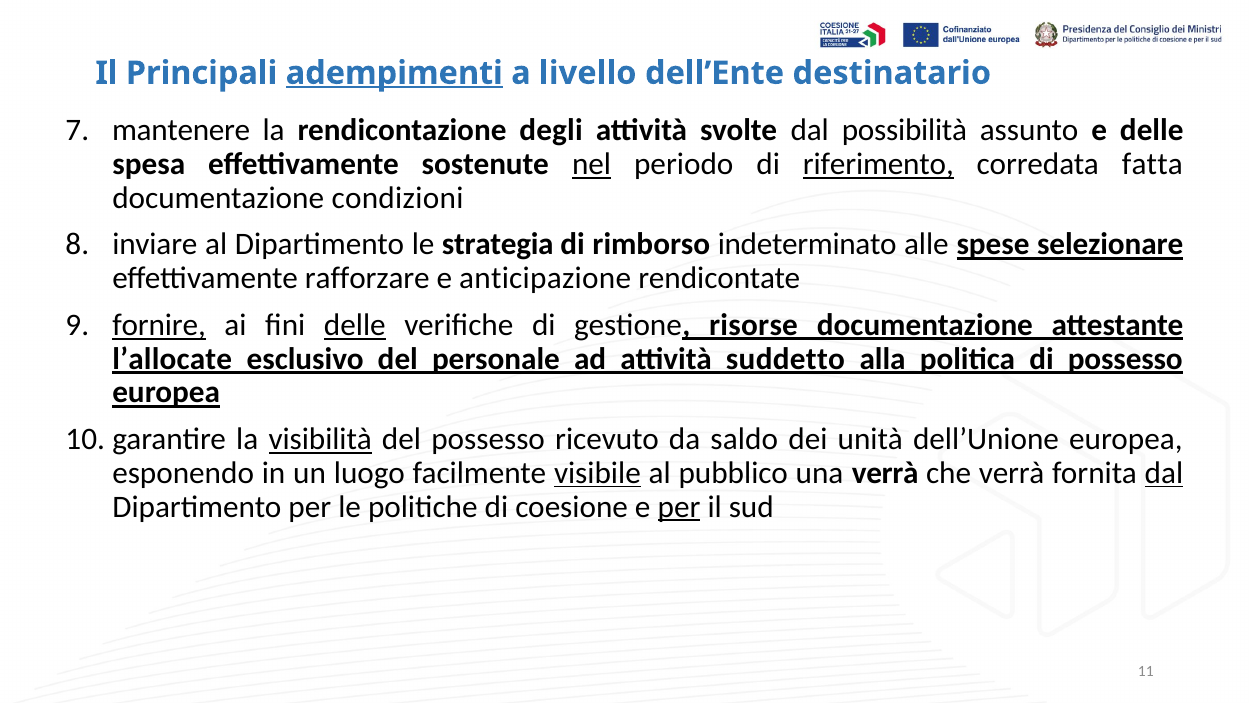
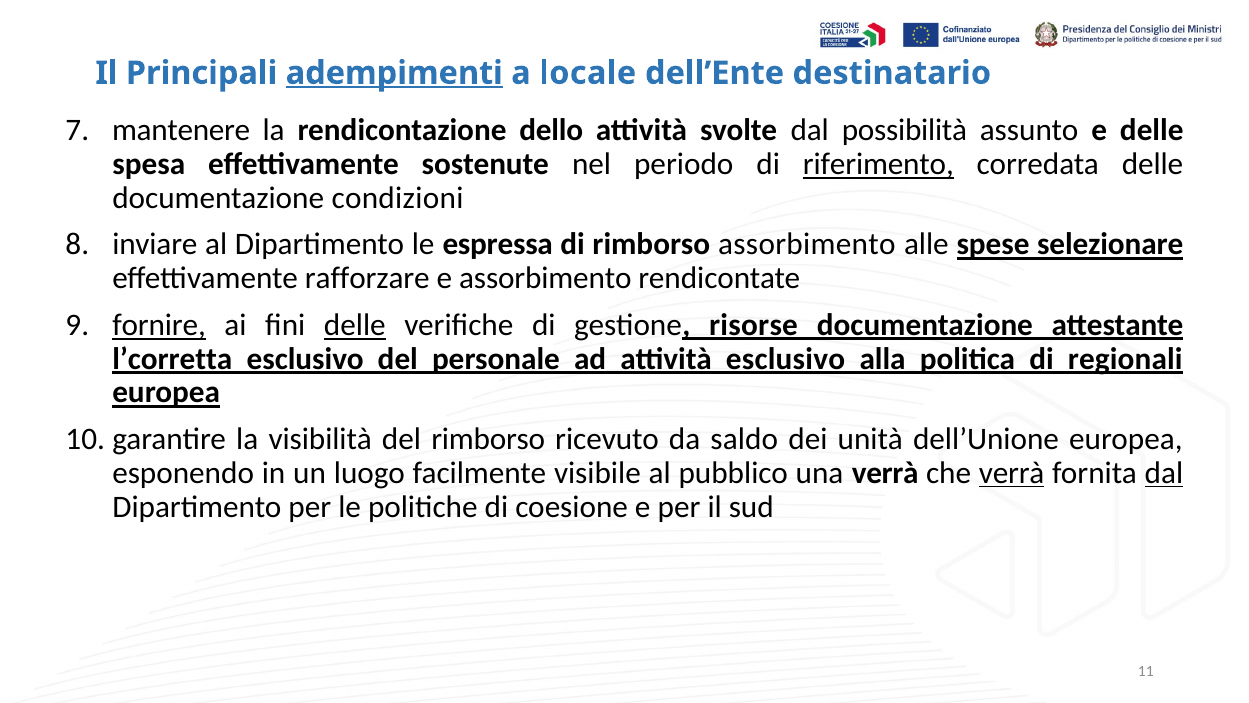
livello: livello -> locale
degli: degli -> dello
nel underline: present -> none
corredata fatta: fatta -> delle
strategia: strategia -> espressa
rimborso indeterminato: indeterminato -> assorbimento
e anticipazione: anticipazione -> assorbimento
l’allocate: l’allocate -> l’corretta
attività suddetto: suddetto -> esclusivo
di possesso: possesso -> regionali
visibilità underline: present -> none
del possesso: possesso -> rimborso
visibile underline: present -> none
verrà at (1012, 473) underline: none -> present
per at (679, 507) underline: present -> none
